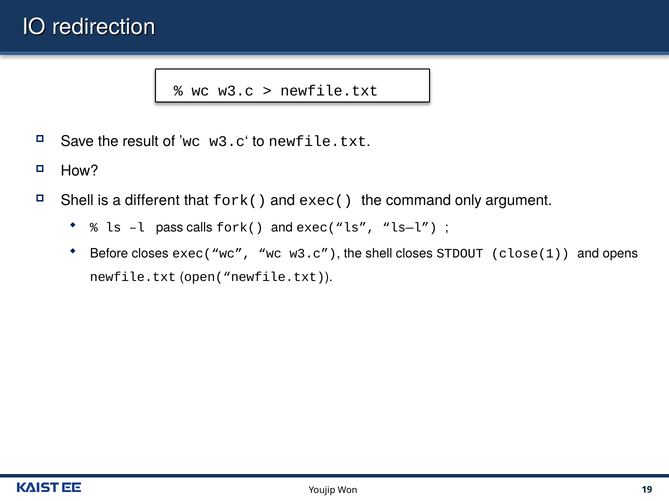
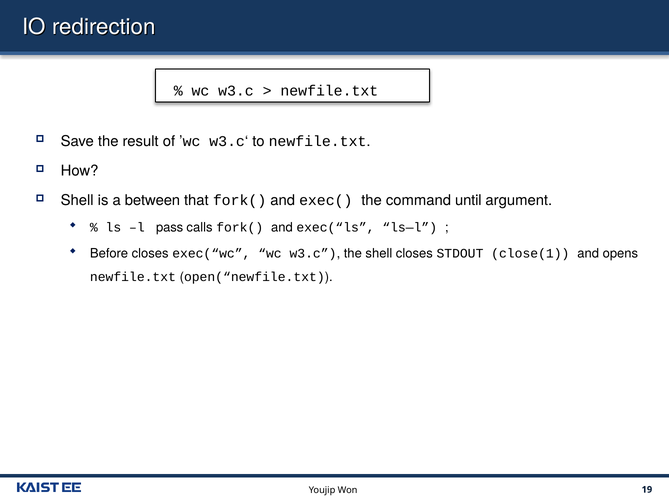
different: different -> between
only: only -> until
